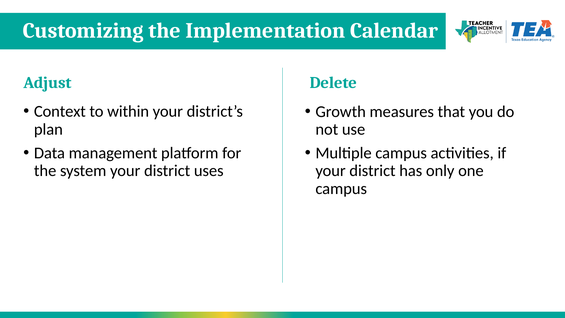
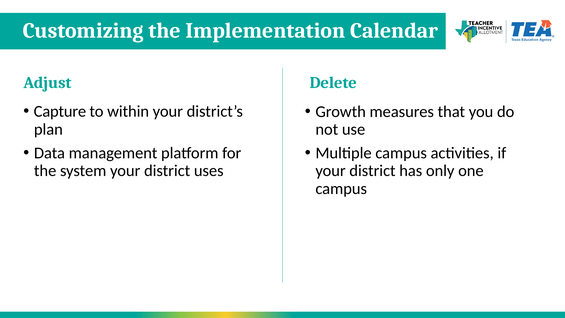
Context: Context -> Capture
